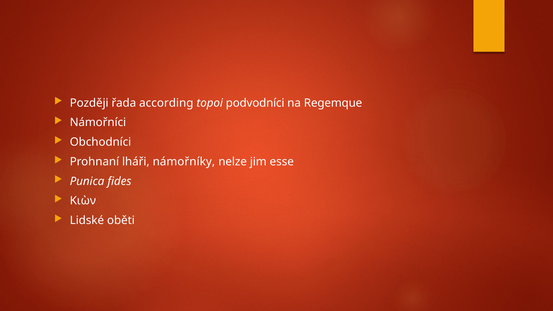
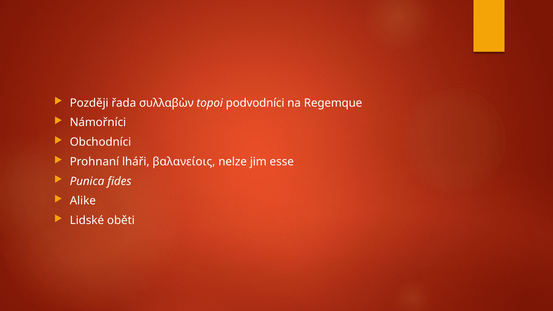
according: according -> συλλαβὼν
námořníky: námořníky -> βαλανείοις
Κιὼν: Κιὼν -> Alike
